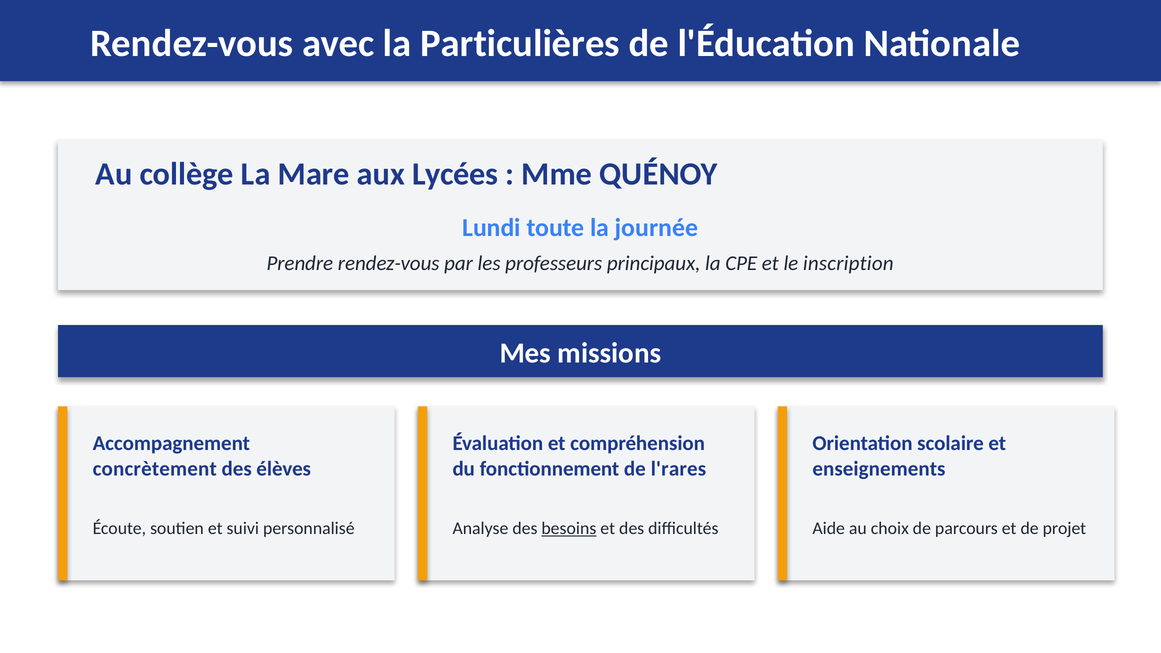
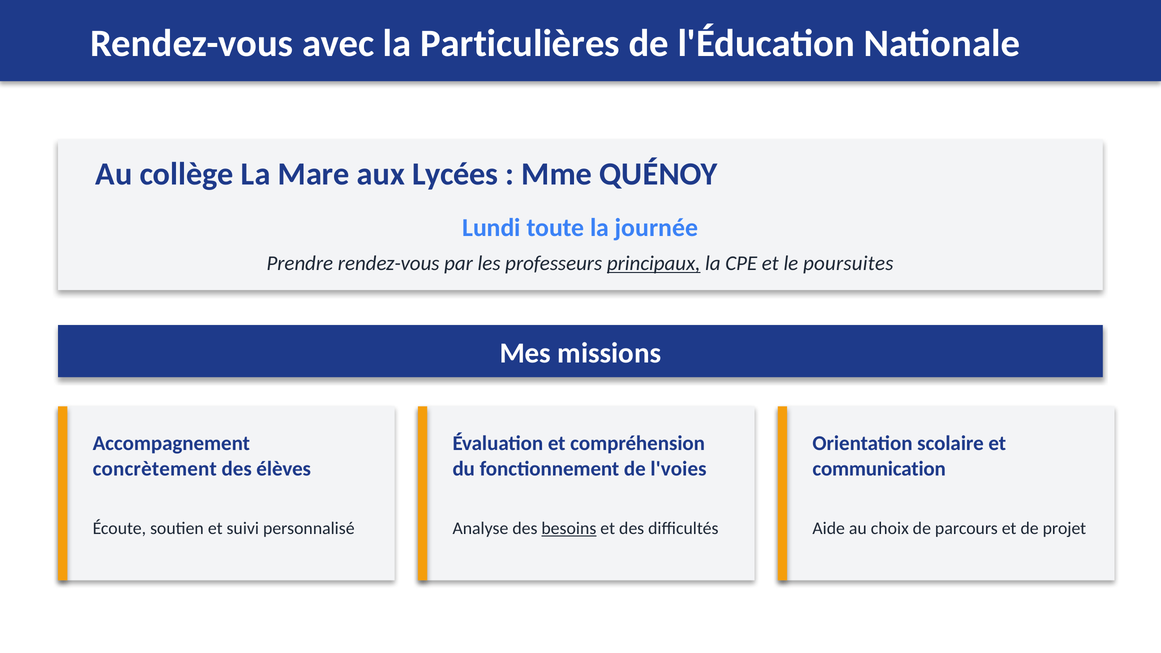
principaux underline: none -> present
inscription: inscription -> poursuites
l'rares: l'rares -> l'voies
enseignements: enseignements -> communication
